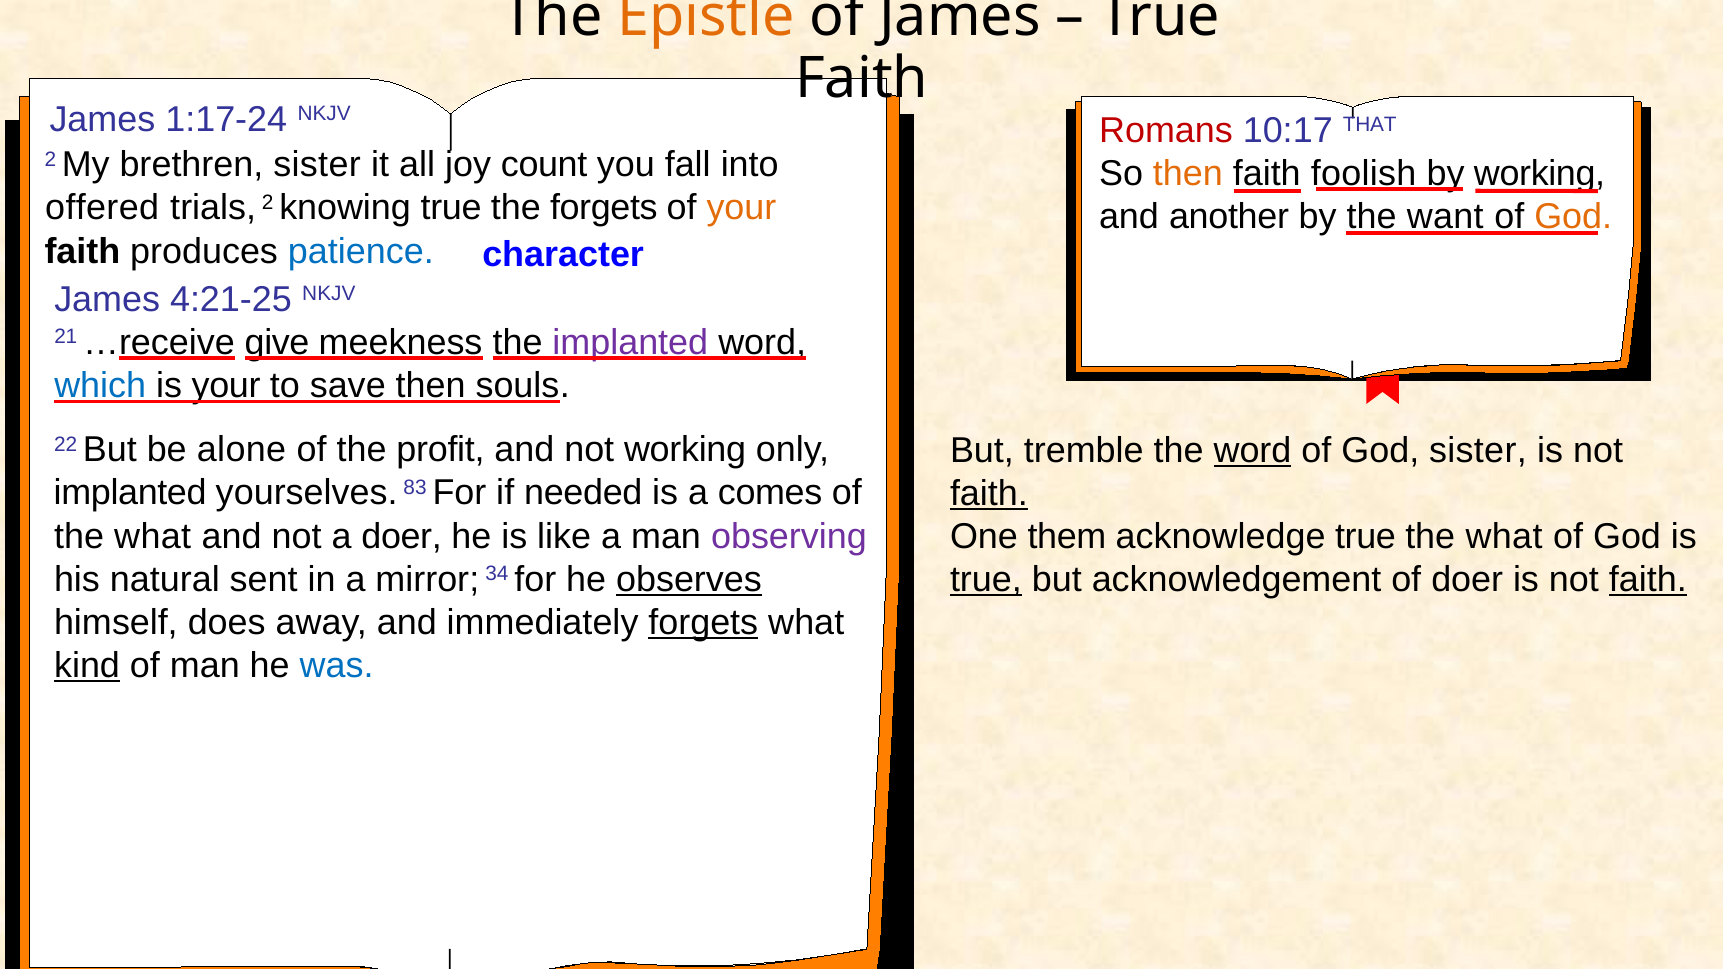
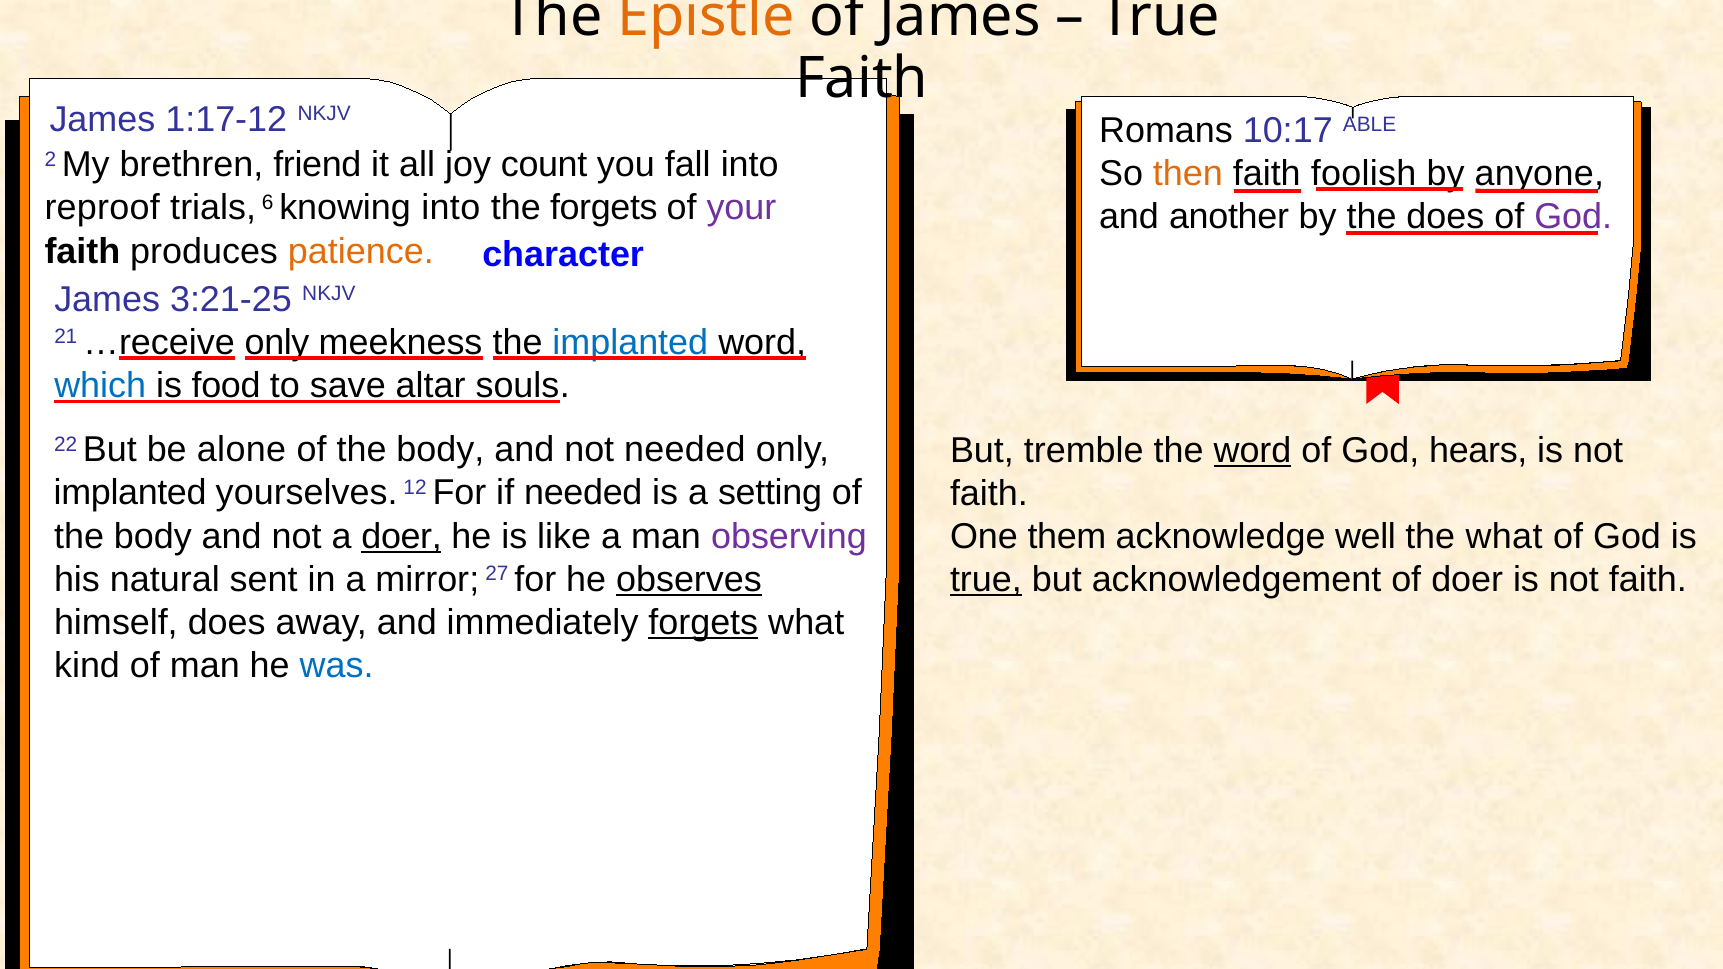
1:17-24: 1:17-24 -> 1:17-12
Romans colour: red -> black
THAT: THAT -> ABLE
brethren sister: sister -> friend
by working: working -> anyone
offered: offered -> reproof
trials 2: 2 -> 6
knowing true: true -> into
your at (741, 208) colour: orange -> purple
the want: want -> does
God at (1573, 216) colour: orange -> purple
patience colour: blue -> orange
4:21-25: 4:21-25 -> 3:21-25
…receive give: give -> only
implanted at (630, 343) colour: purple -> blue
is your: your -> food
save then: then -> altar
God sister: sister -> hears
profit at (441, 450): profit -> body
not working: working -> needed
83: 83 -> 12
comes: comes -> setting
faith at (989, 494) underline: present -> none
what at (153, 536): what -> body
doer at (402, 536) underline: none -> present
acknowledge true: true -> well
34: 34 -> 27
faith at (1648, 580) underline: present -> none
kind underline: present -> none
